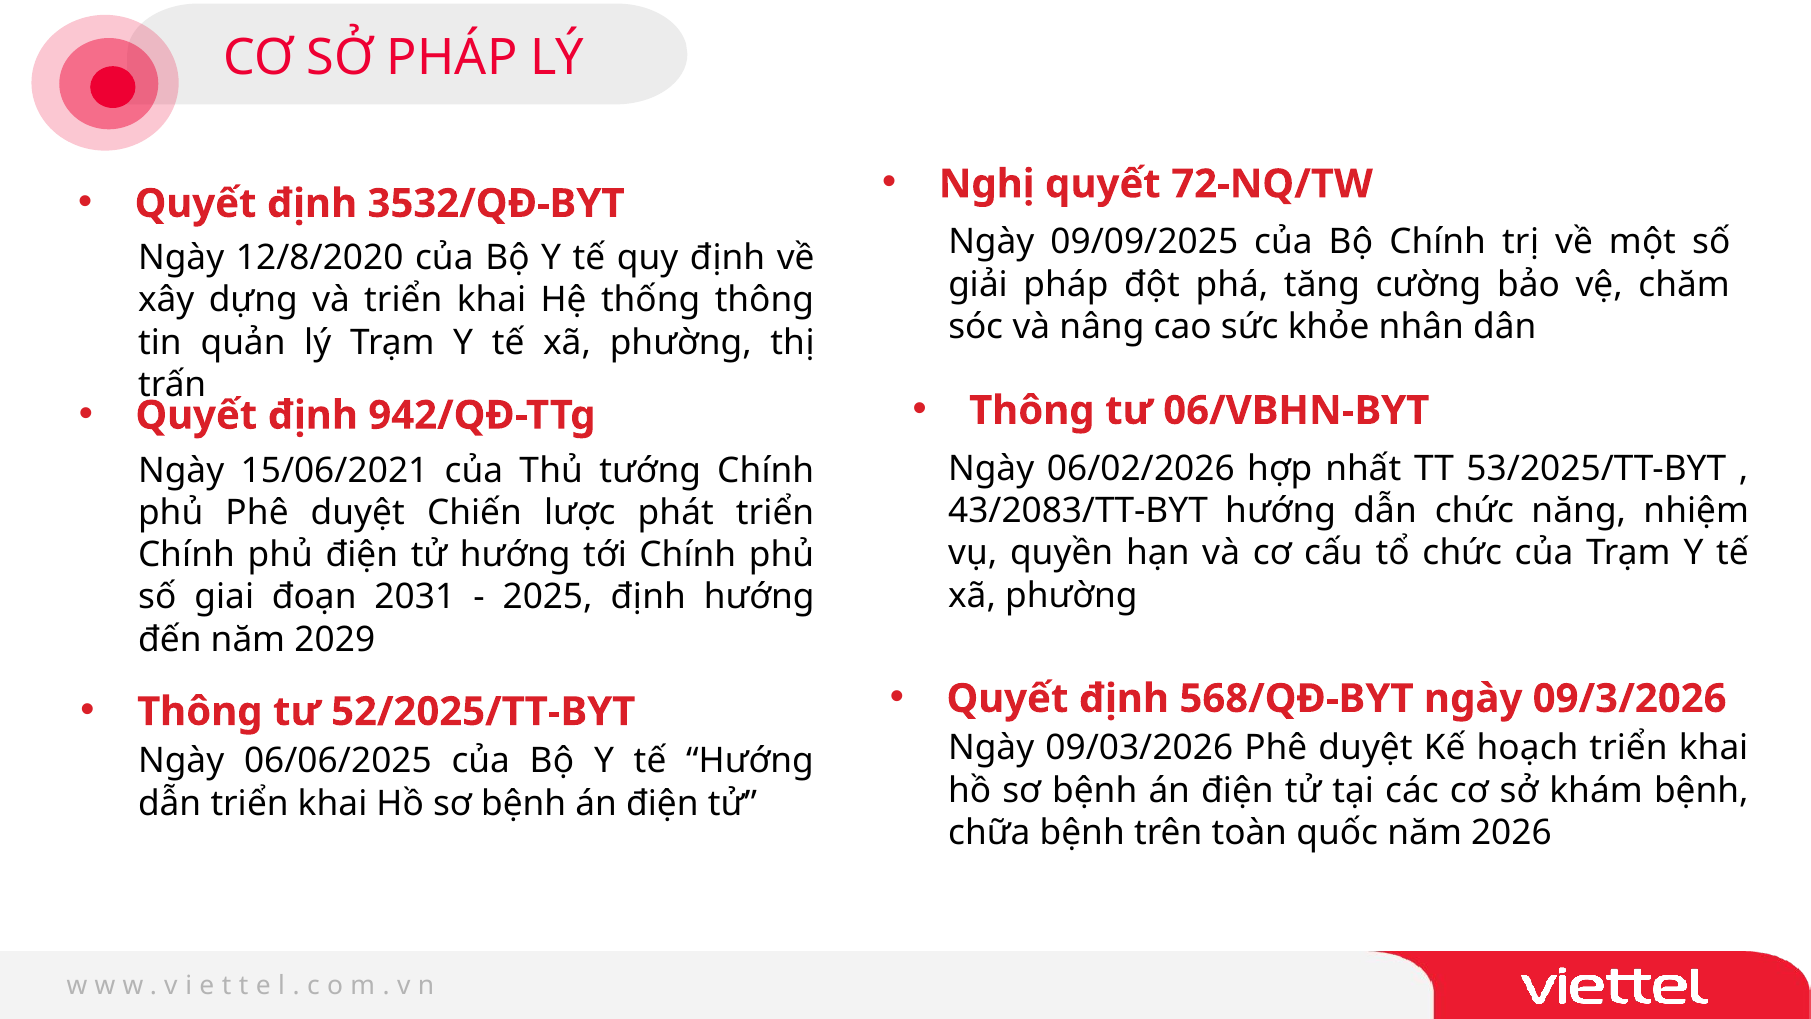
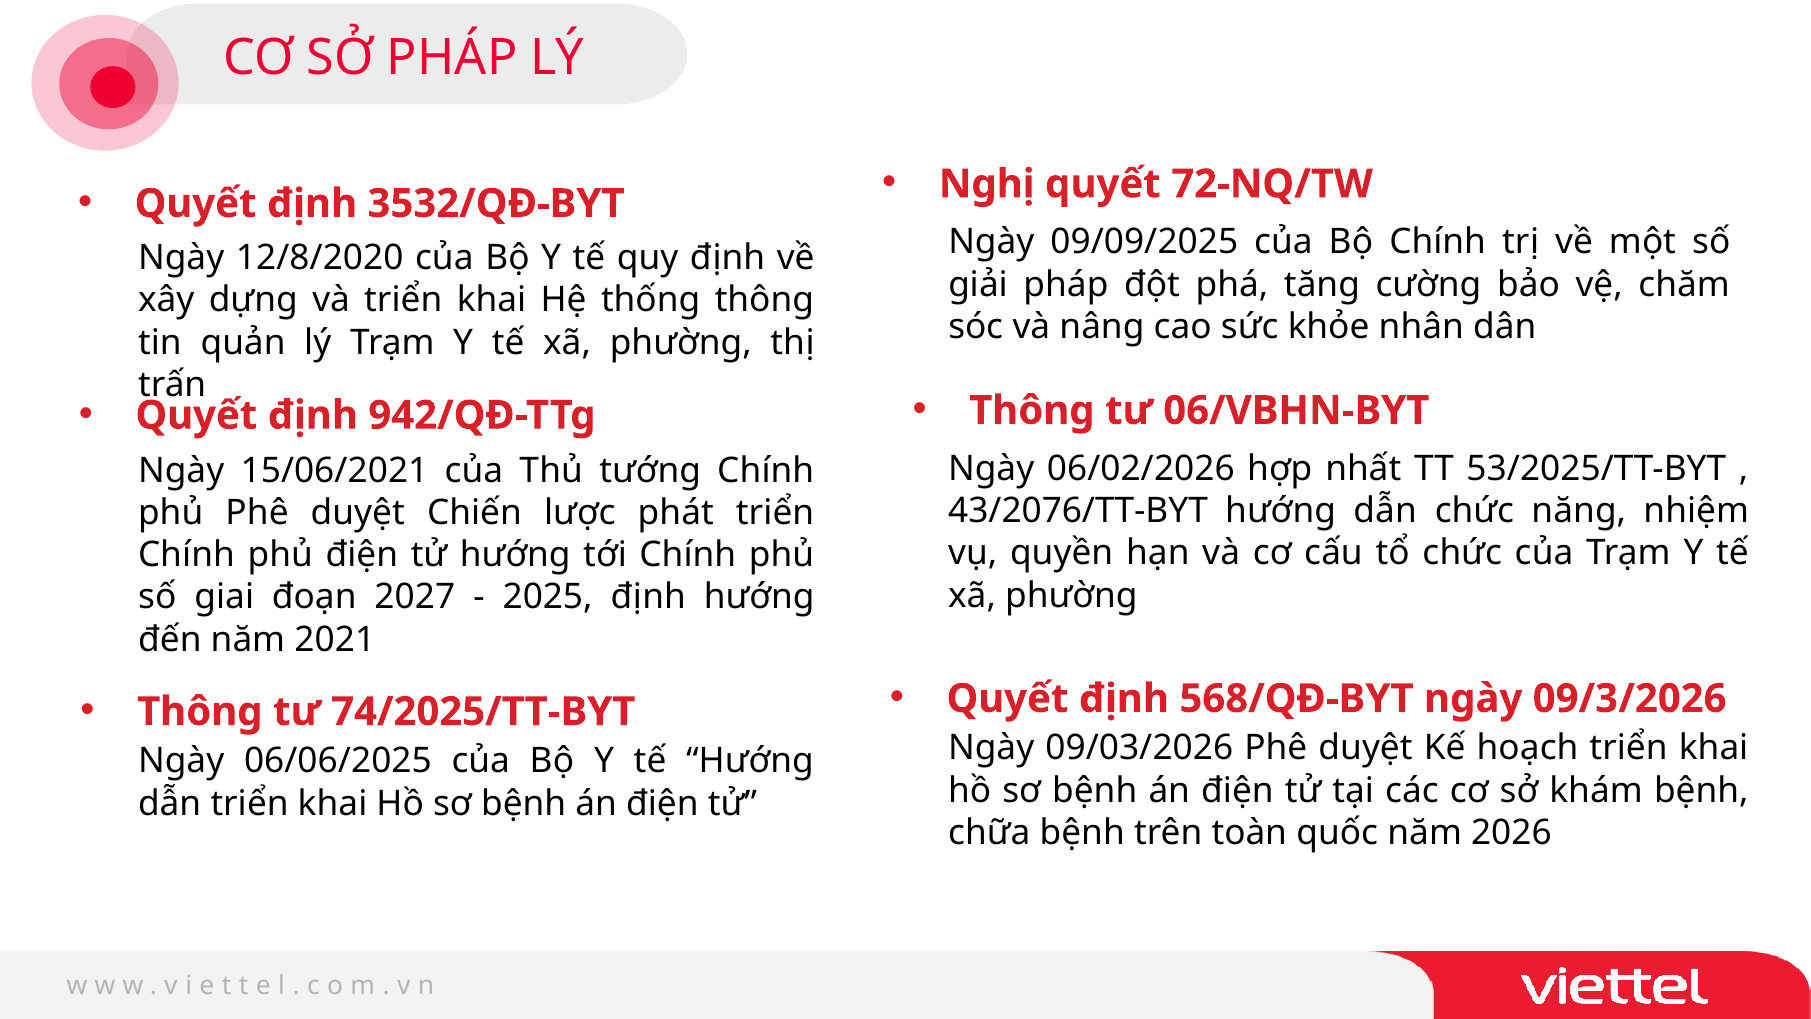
43/2083/TT-BYT: 43/2083/TT-BYT -> 43/2076/TT-BYT
2031: 2031 -> 2027
2029: 2029 -> 2021
52/2025/TT-BYT: 52/2025/TT-BYT -> 74/2025/TT-BYT
